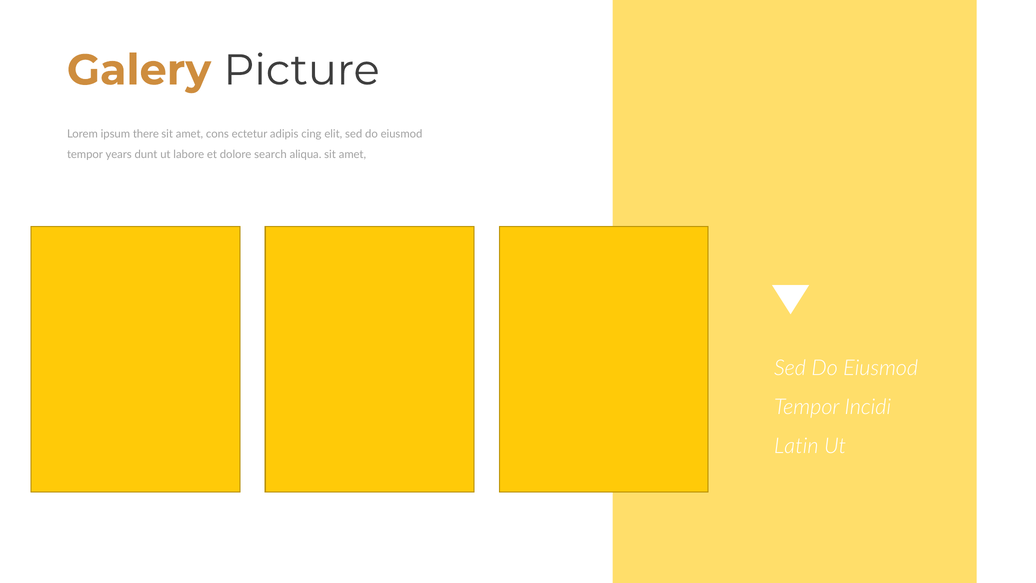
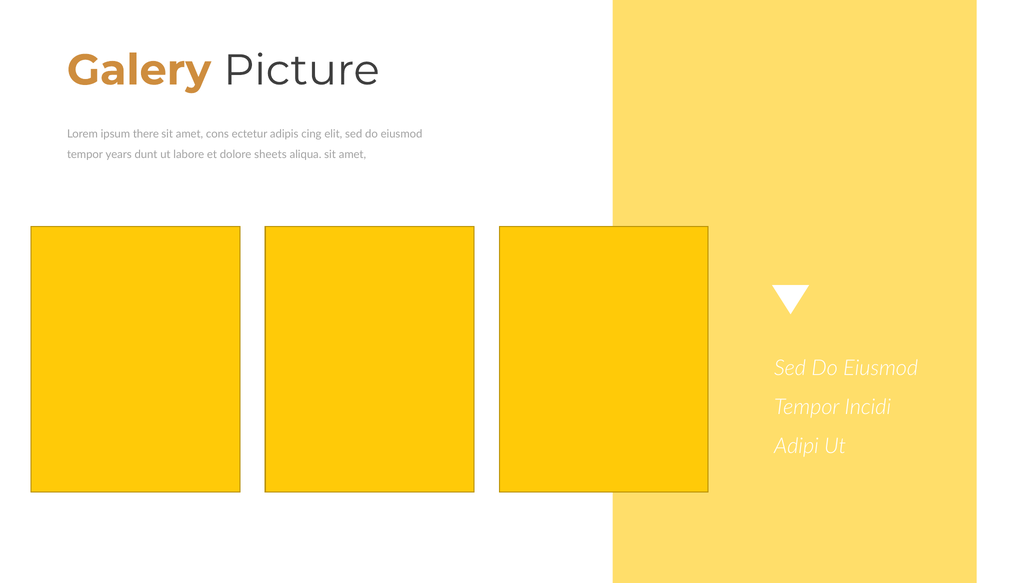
search: search -> sheets
Latin: Latin -> Adipi
